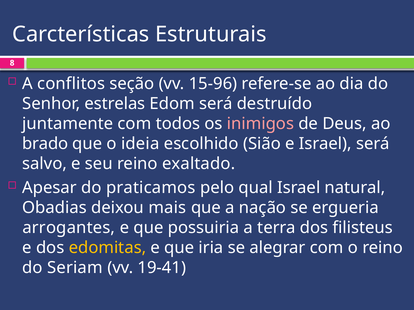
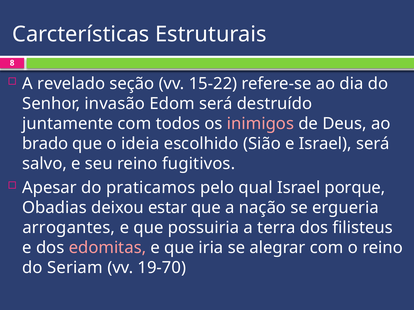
conflitos: conflitos -> revelado
15-96: 15-96 -> 15-22
estrelas: estrelas -> invasão
exaltado: exaltado -> fugitivos
natural: natural -> porque
mais: mais -> estar
edomitas colour: yellow -> pink
19-41: 19-41 -> 19-70
